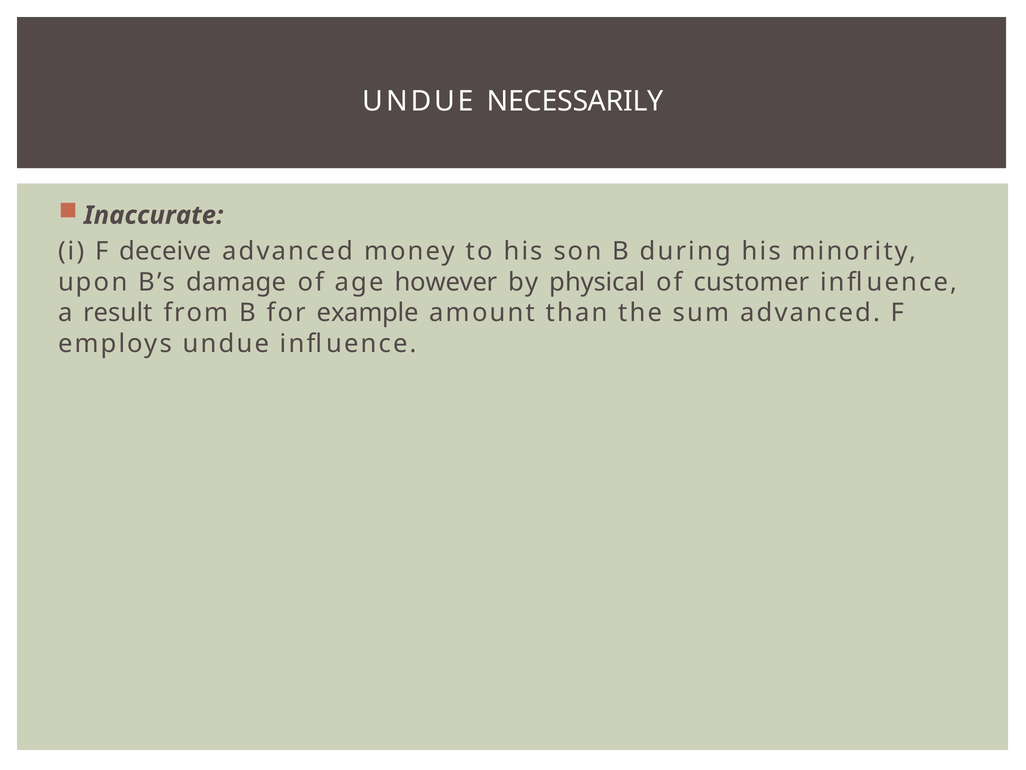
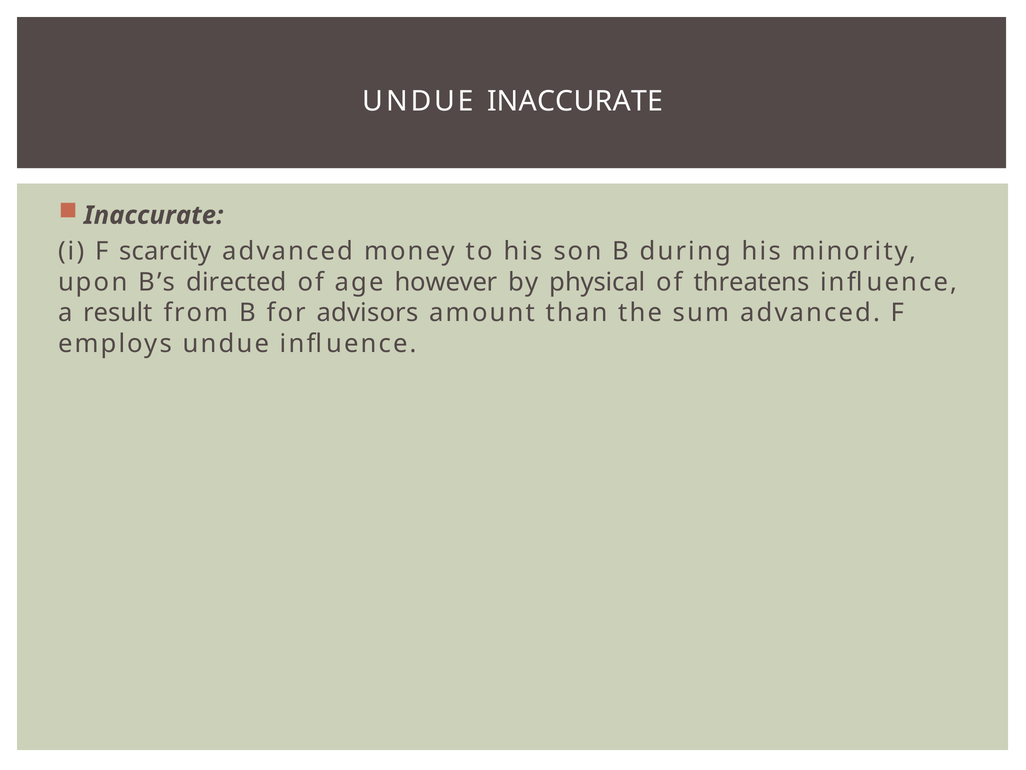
UNDUE NECESSARILY: NECESSARILY -> INACCURATE
deceive: deceive -> scarcity
damage: damage -> directed
customer: customer -> threatens
example: example -> advisors
